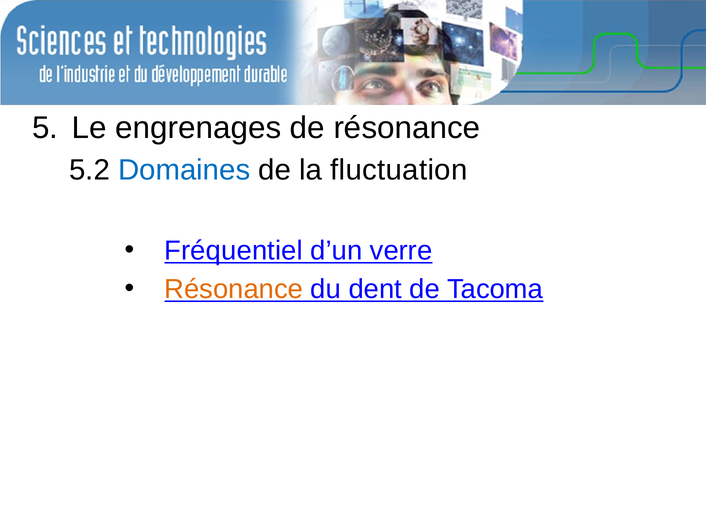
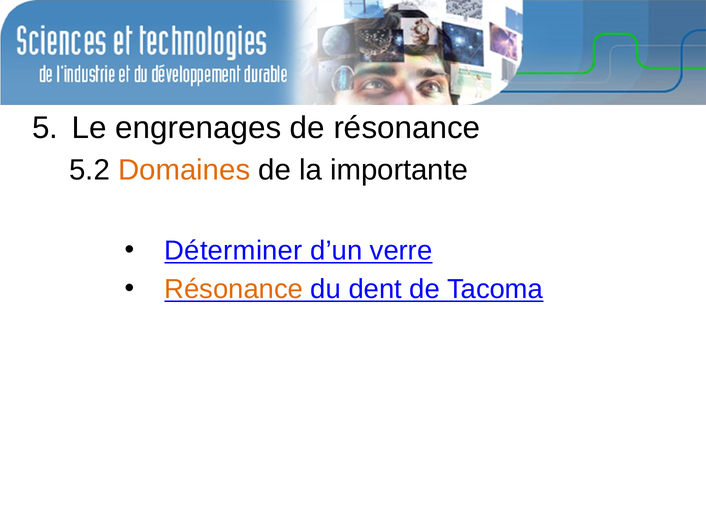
Domaines colour: blue -> orange
fluctuation: fluctuation -> importante
Fréquentiel: Fréquentiel -> Déterminer
